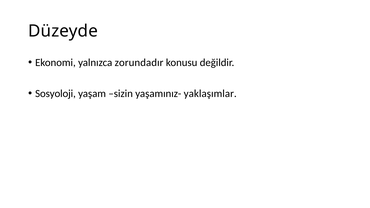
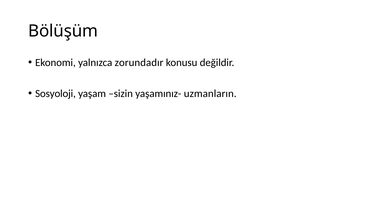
Düzeyde: Düzeyde -> Bölüşüm
yaklaşımlar: yaklaşımlar -> uzmanların
